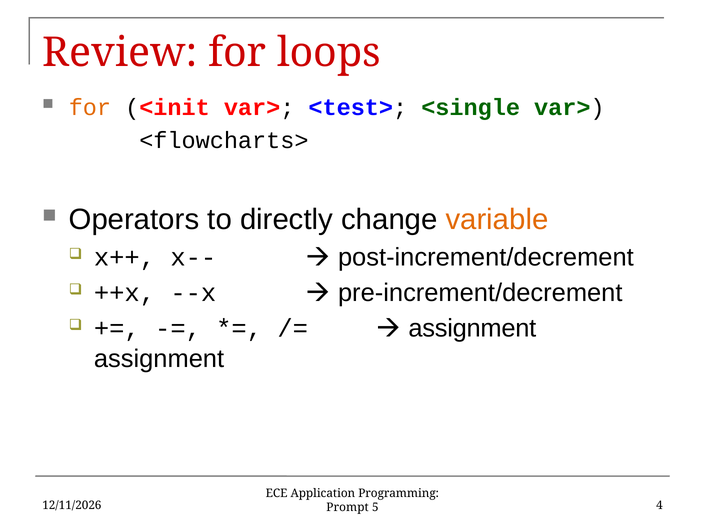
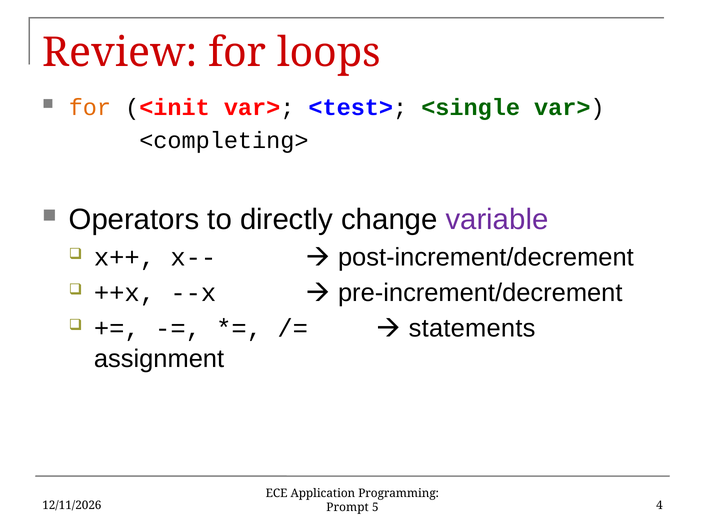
<flowcharts>: <flowcharts> -> <completing>
variable colour: orange -> purple
assignment at (472, 328): assignment -> statements
